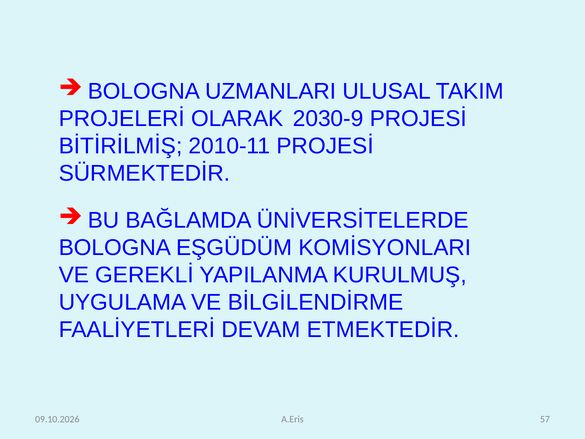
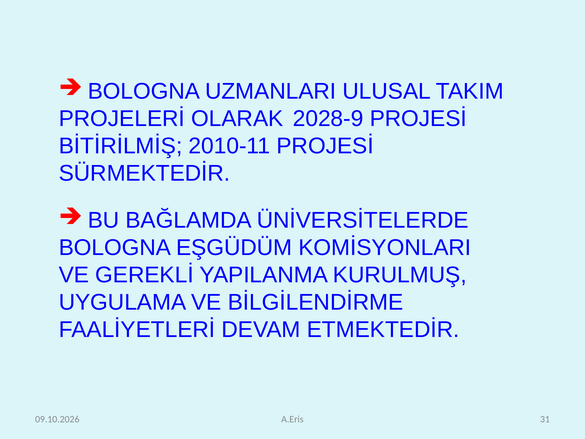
2030-9: 2030-9 -> 2028-9
57: 57 -> 31
